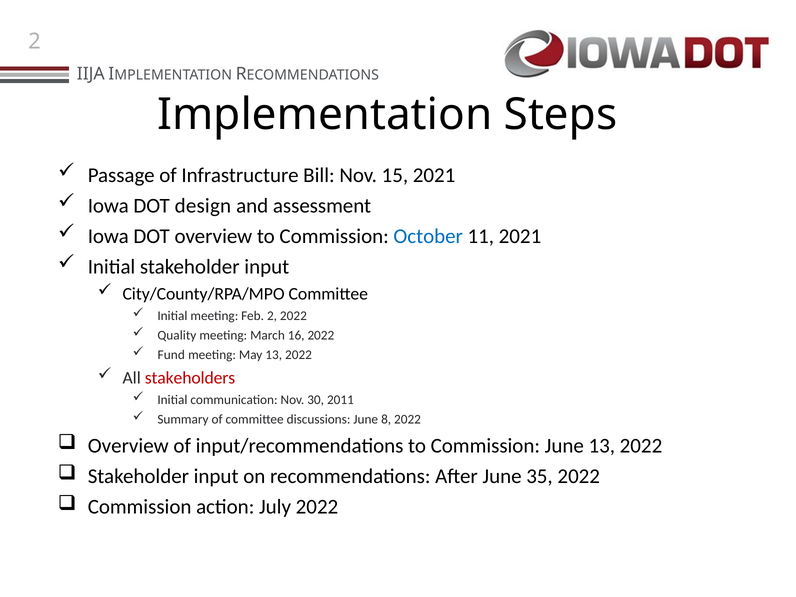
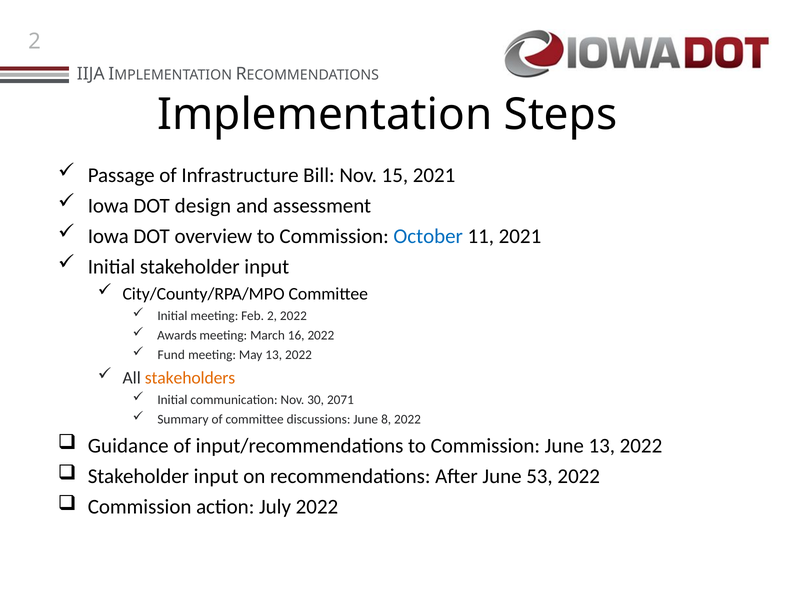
Quality: Quality -> Awards
stakeholders colour: red -> orange
2011: 2011 -> 2071
Overview at (128, 446): Overview -> Guidance
35: 35 -> 53
